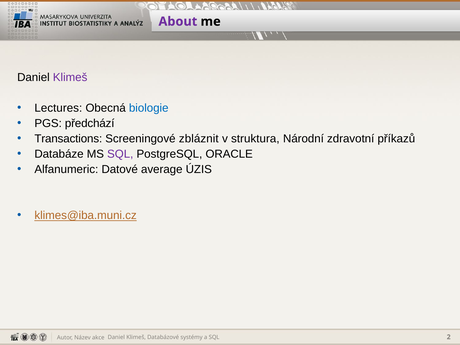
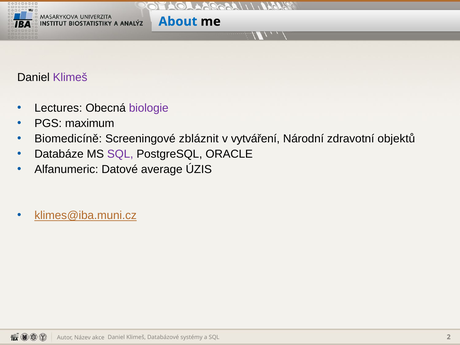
About colour: purple -> blue
biologie colour: blue -> purple
předchází: předchází -> maximum
Transactions: Transactions -> Biomedicíně
struktura: struktura -> vytváření
příkazů: příkazů -> objektů
